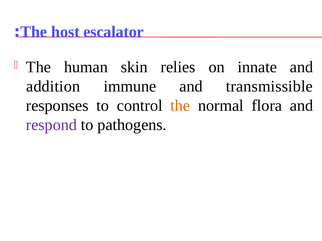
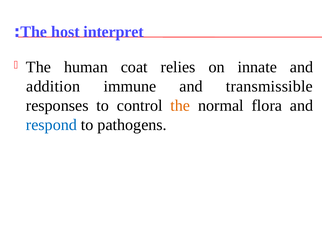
escalator: escalator -> interpret
skin: skin -> coat
respond colour: purple -> blue
